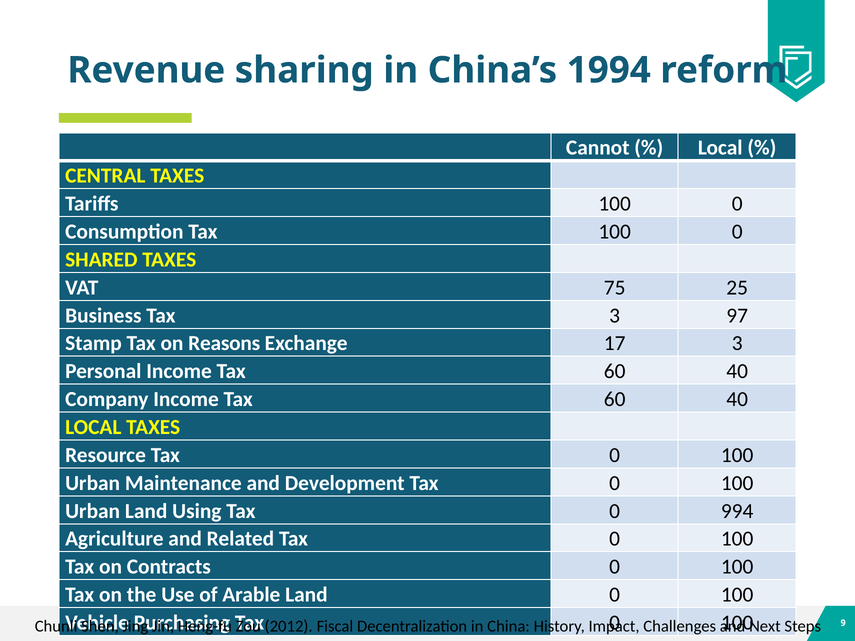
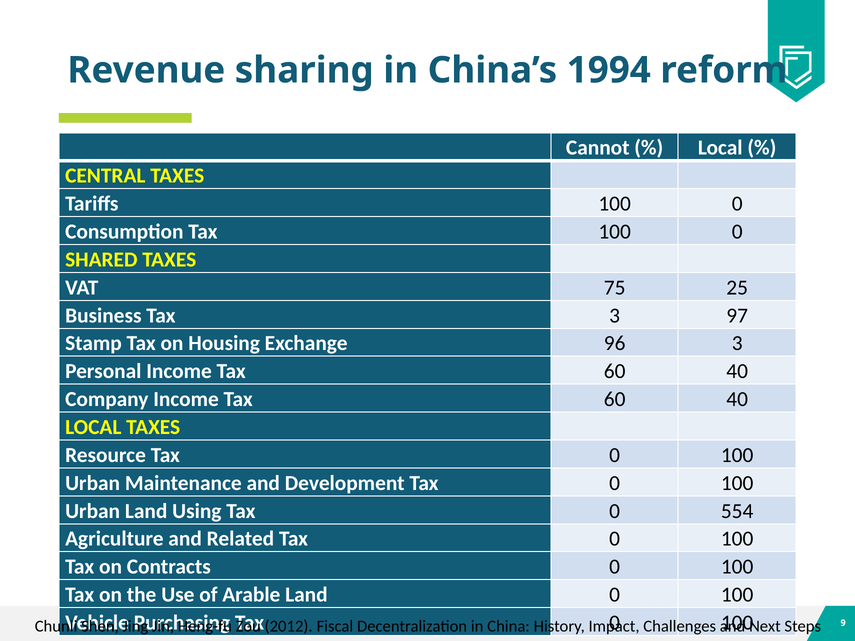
Reasons: Reasons -> Housing
17: 17 -> 96
994: 994 -> 554
